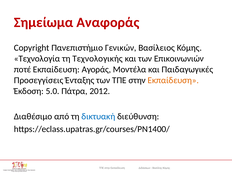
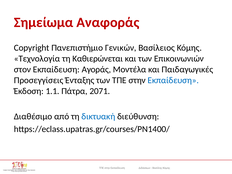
Τεχνολογικής: Τεχνολογικής -> Καθιερώνεται
ποτέ: ποτέ -> στον
Εκπαίδευση at (173, 80) colour: orange -> blue
5.0: 5.0 -> 1.1
2012: 2012 -> 2071
